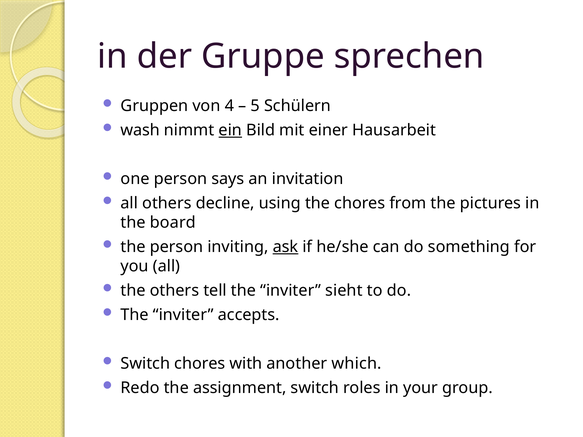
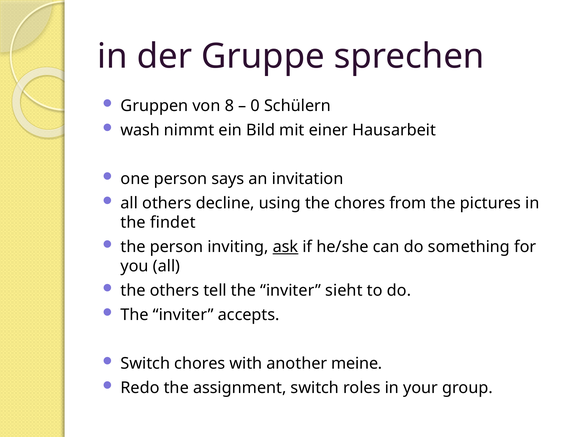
4: 4 -> 8
5: 5 -> 0
ein underline: present -> none
board: board -> findet
which: which -> meine
